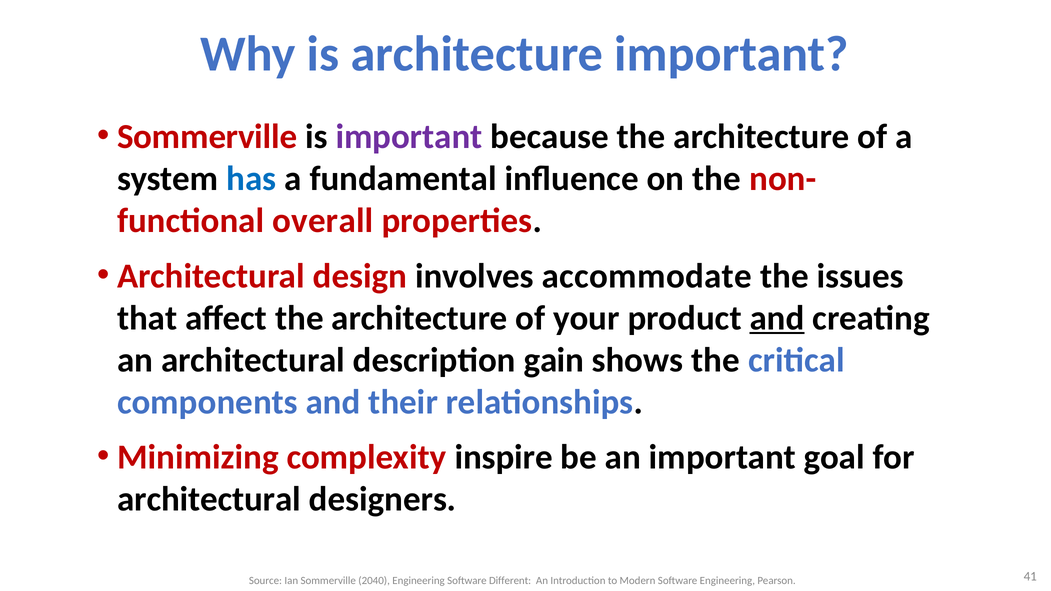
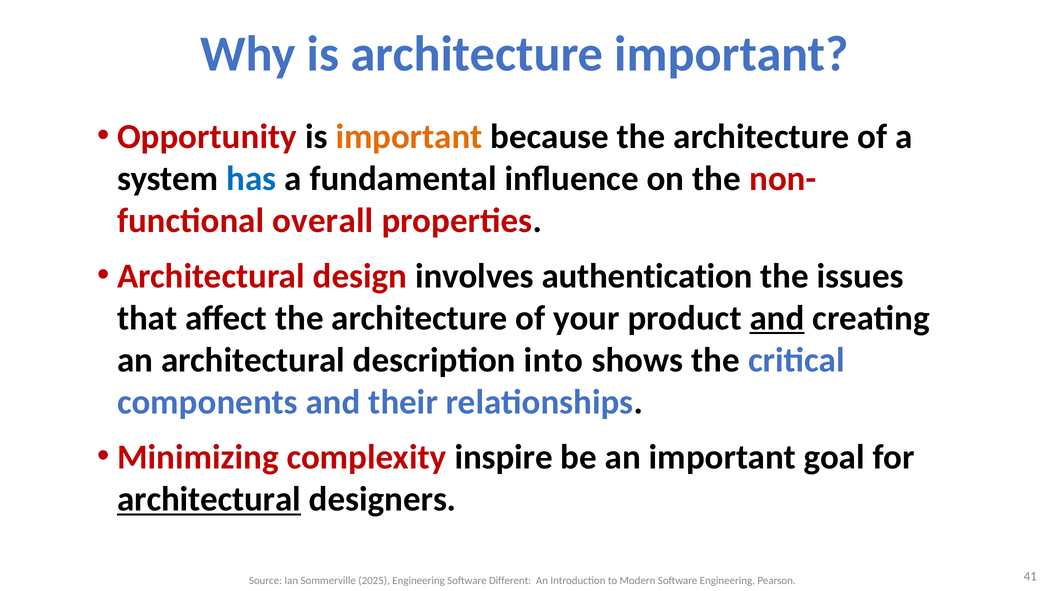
Sommerville at (207, 137): Sommerville -> Opportunity
important at (409, 137) colour: purple -> orange
accommodate: accommodate -> authentication
gain: gain -> into
architectural at (209, 499) underline: none -> present
2040: 2040 -> 2025
